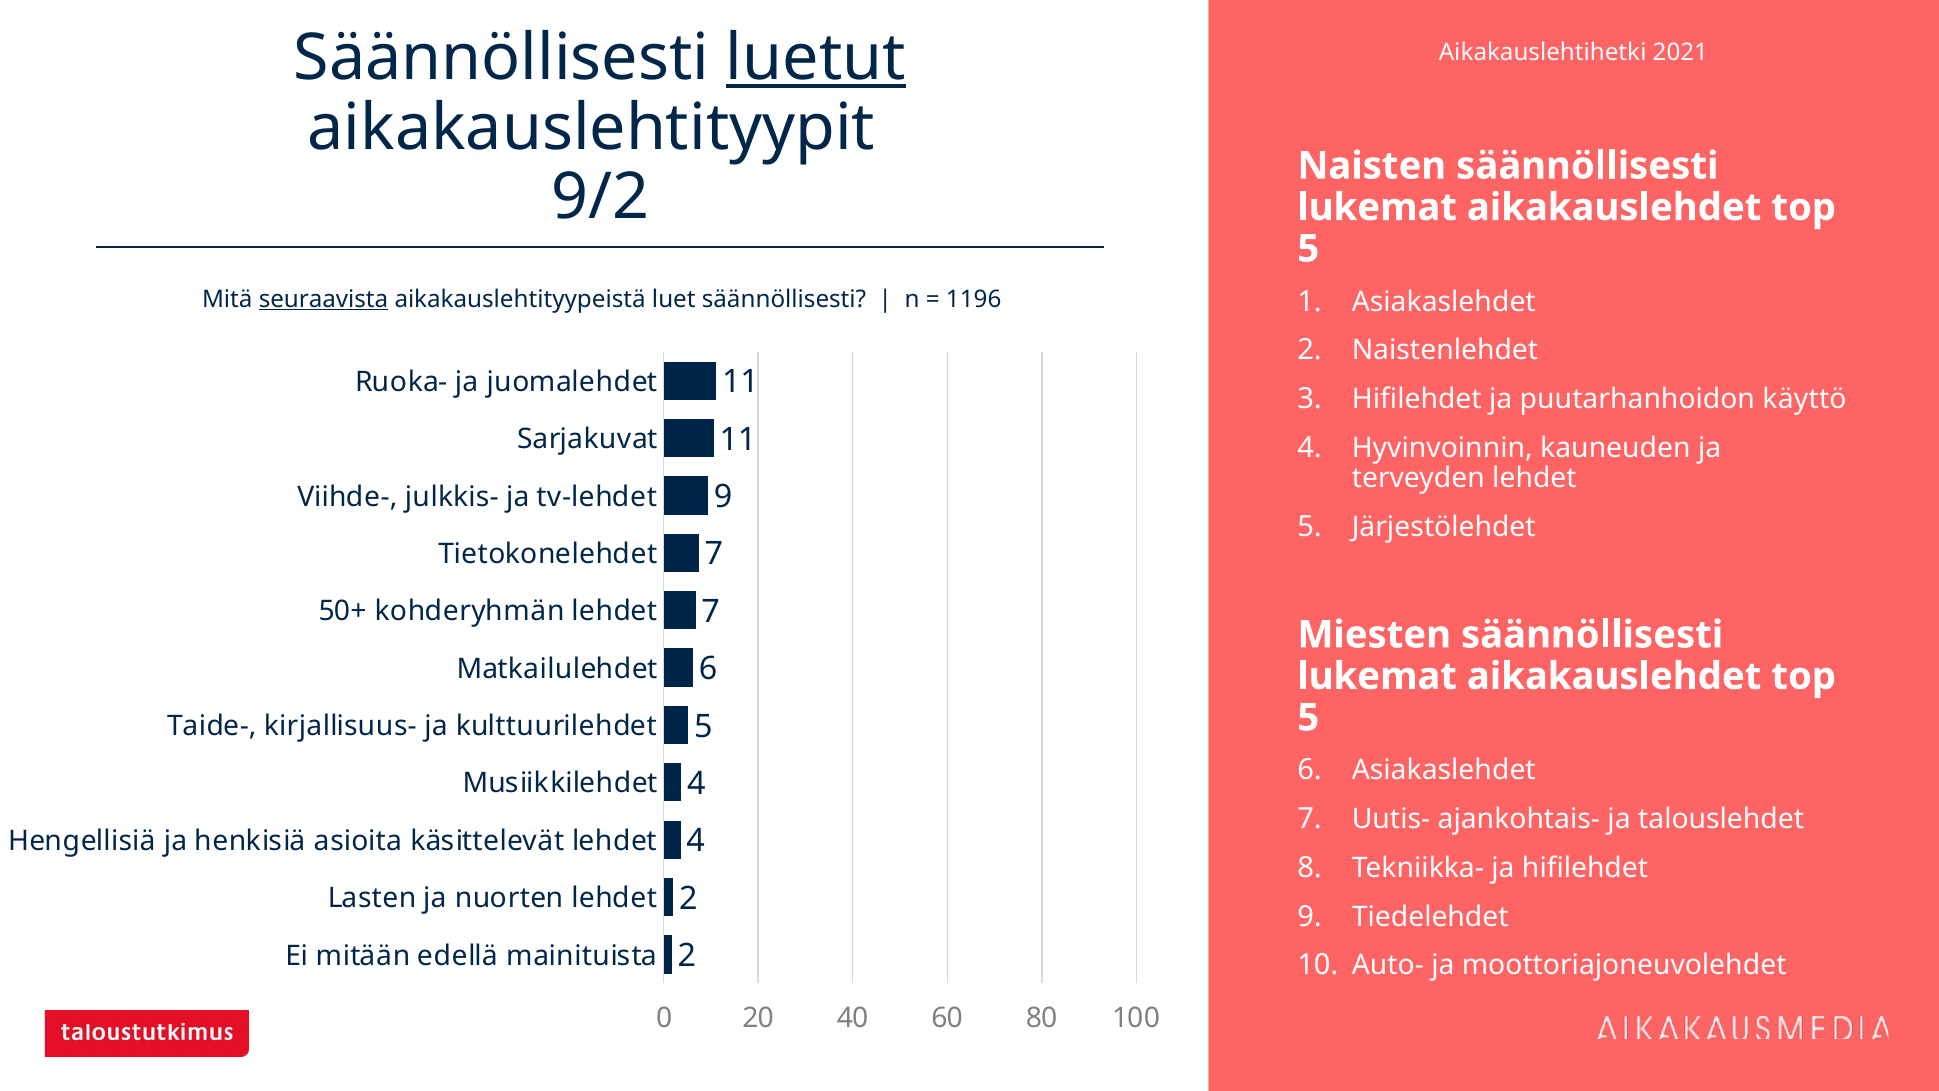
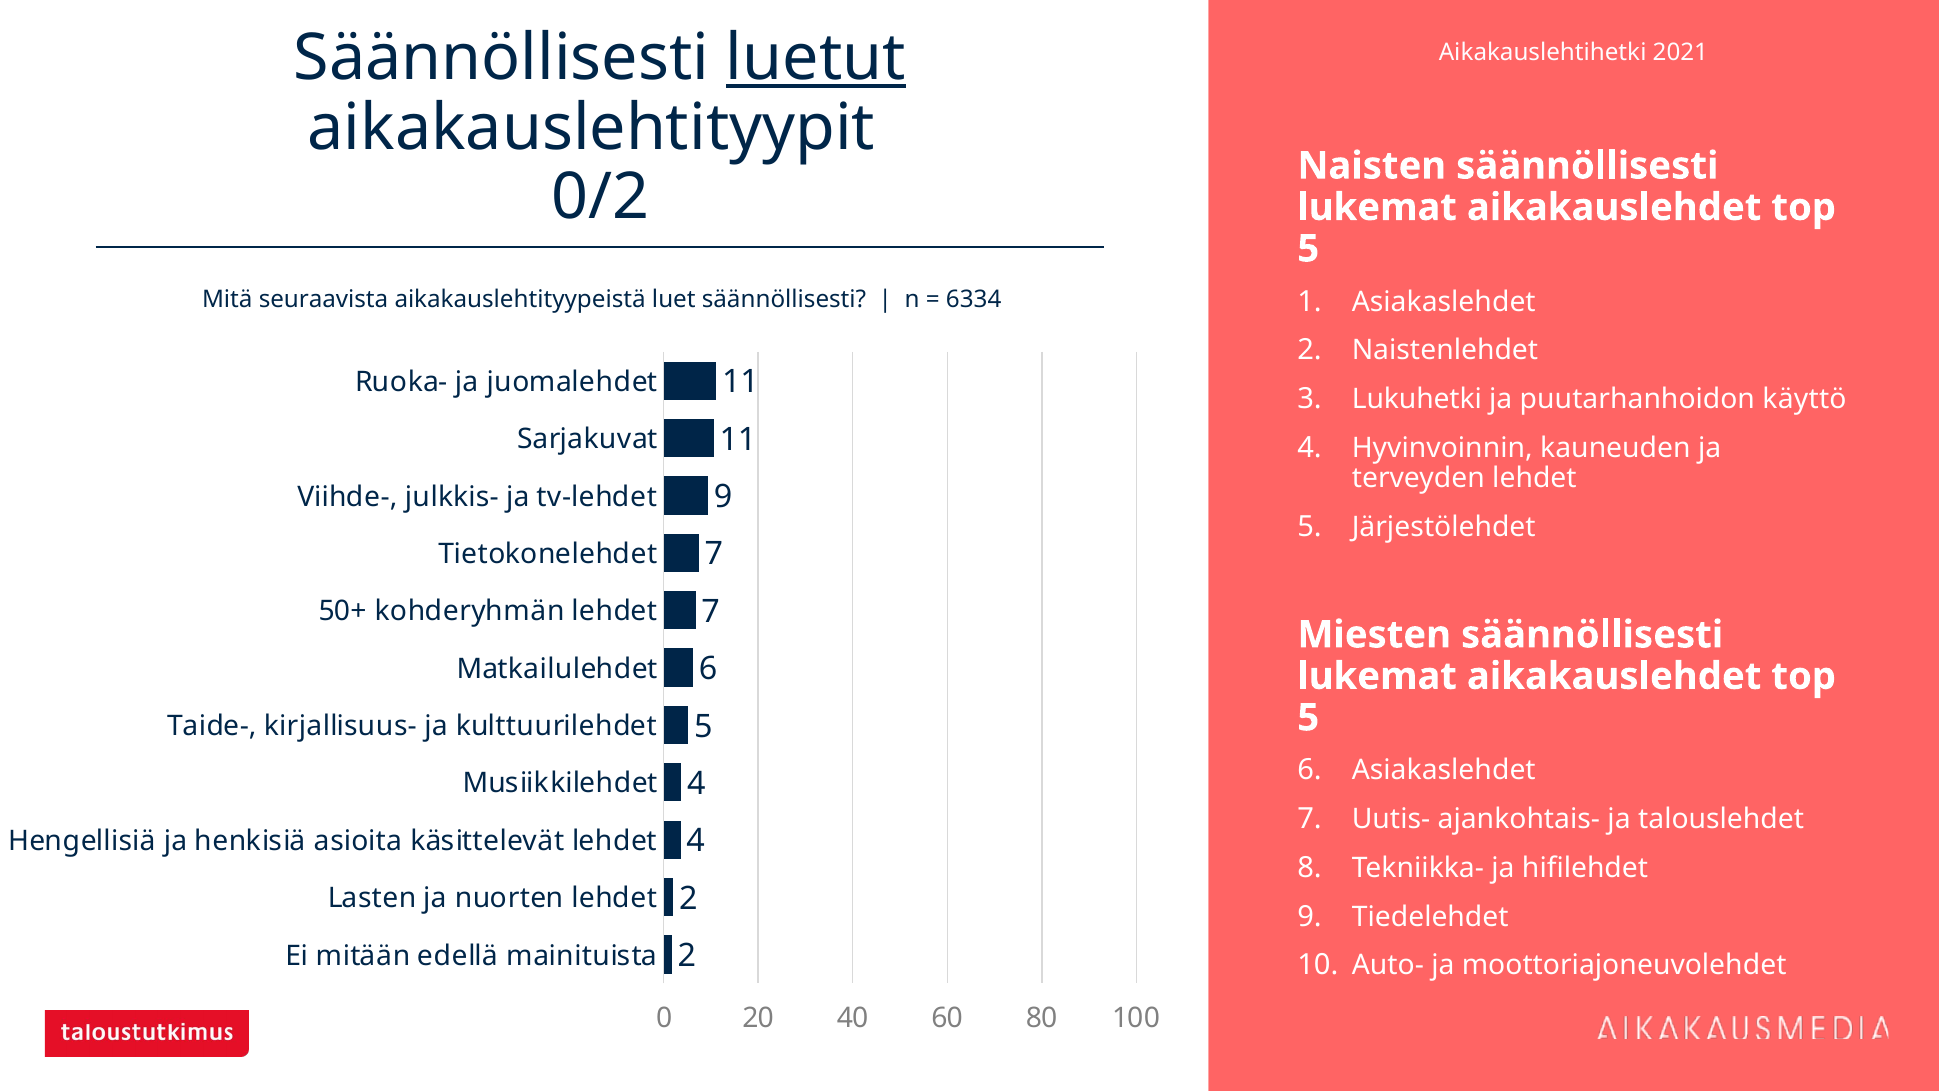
9/2: 9/2 -> 0/2
seuraavista underline: present -> none
1196: 1196 -> 6334
Hifilehdet at (1417, 399): Hifilehdet -> Lukuhetki
